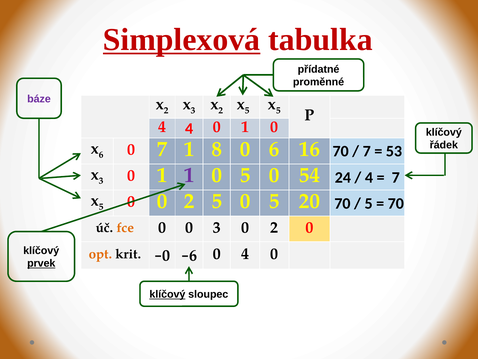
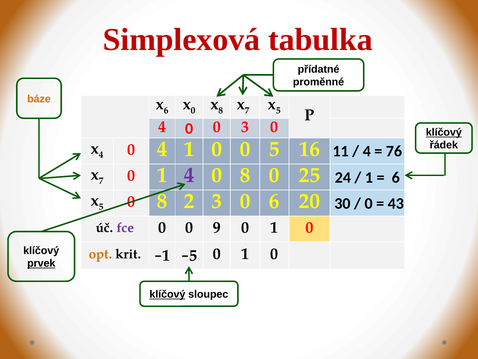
Simplexová underline: present -> none
báze colour: purple -> orange
2 at (166, 110): 2 -> 6
3 at (193, 110): 3 -> 0
2 at (221, 110): 2 -> 8
5 at (247, 110): 5 -> 7
4 at (189, 128): 4 -> 0
1 at (245, 127): 1 -> 3
klíčový at (444, 132) underline: none -> present
6 at (101, 155): 6 -> 4
0 7: 7 -> 4
8 at (217, 149): 8 -> 0
0 6: 6 -> 5
16 70: 70 -> 11
7 at (367, 151): 7 -> 4
53: 53 -> 76
3 at (101, 181): 3 -> 7
1 1: 1 -> 4
5 at (245, 175): 5 -> 8
54: 54 -> 25
4 at (369, 177): 4 -> 1
7 at (396, 177): 7 -> 6
0 at (162, 201): 0 -> 8
2 5: 5 -> 3
5 at (274, 201): 5 -> 6
20 70: 70 -> 30
5 at (369, 203): 5 -> 0
70 at (396, 203): 70 -> 43
fce colour: orange -> purple
0 3: 3 -> 9
2 at (274, 227): 2 -> 1
0 at (166, 255): 0 -> 1
6 at (193, 255): 6 -> 5
4 at (245, 254): 4 -> 1
